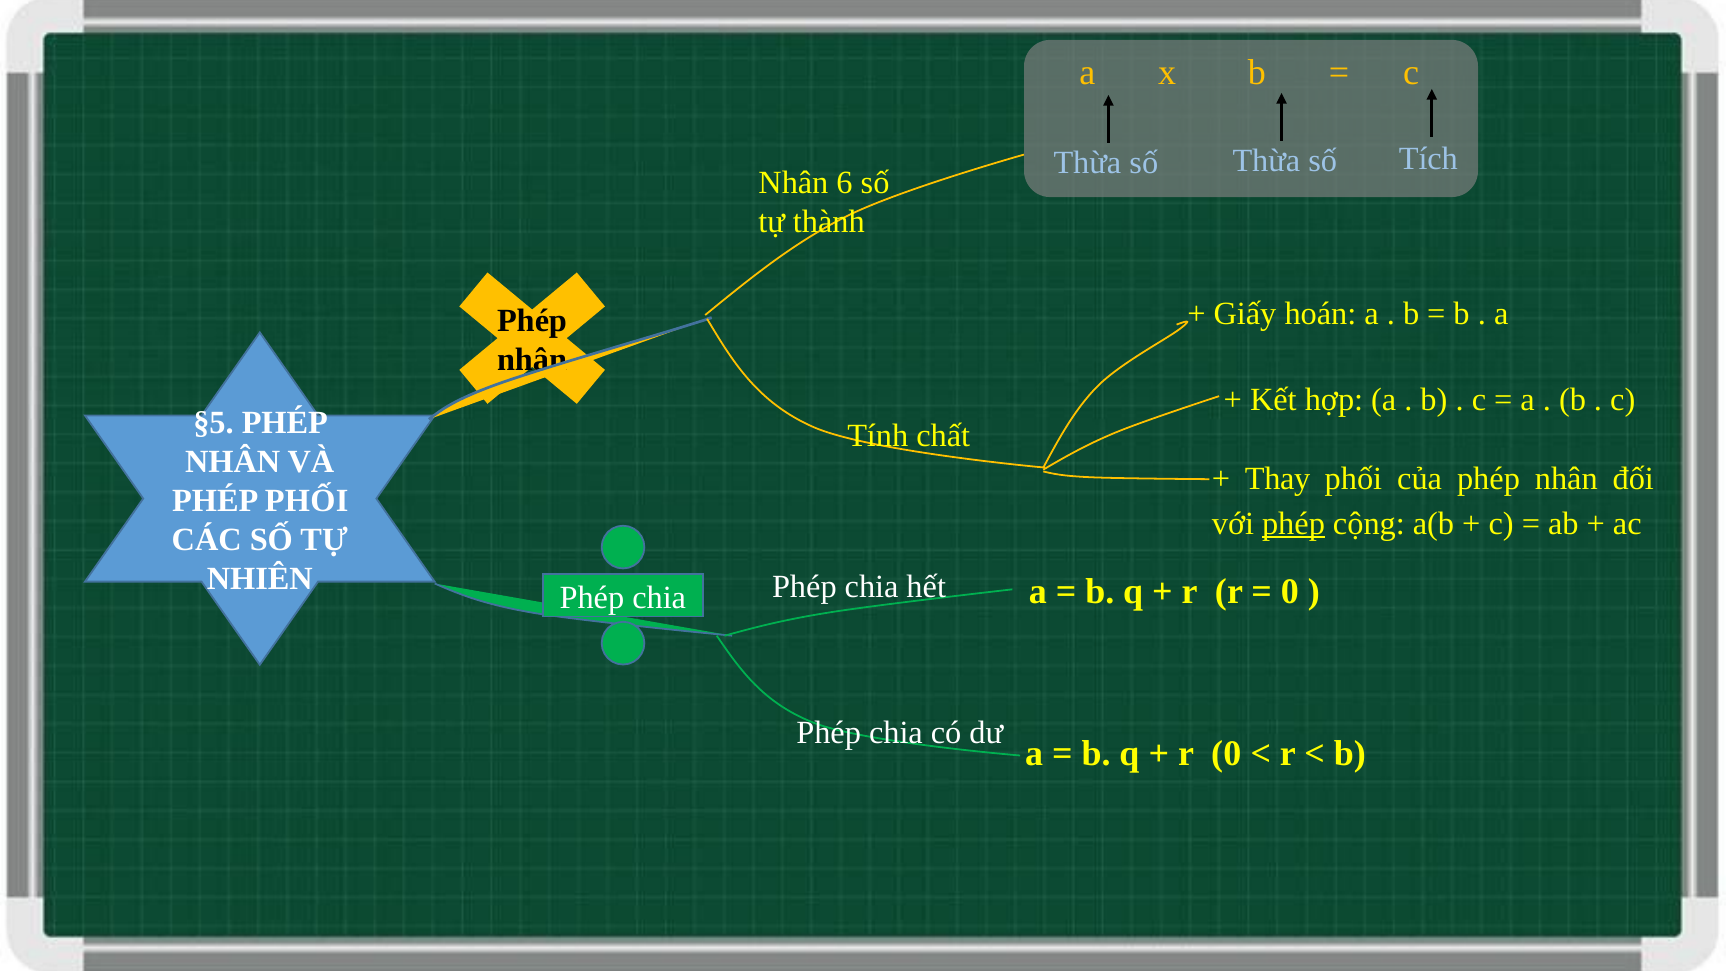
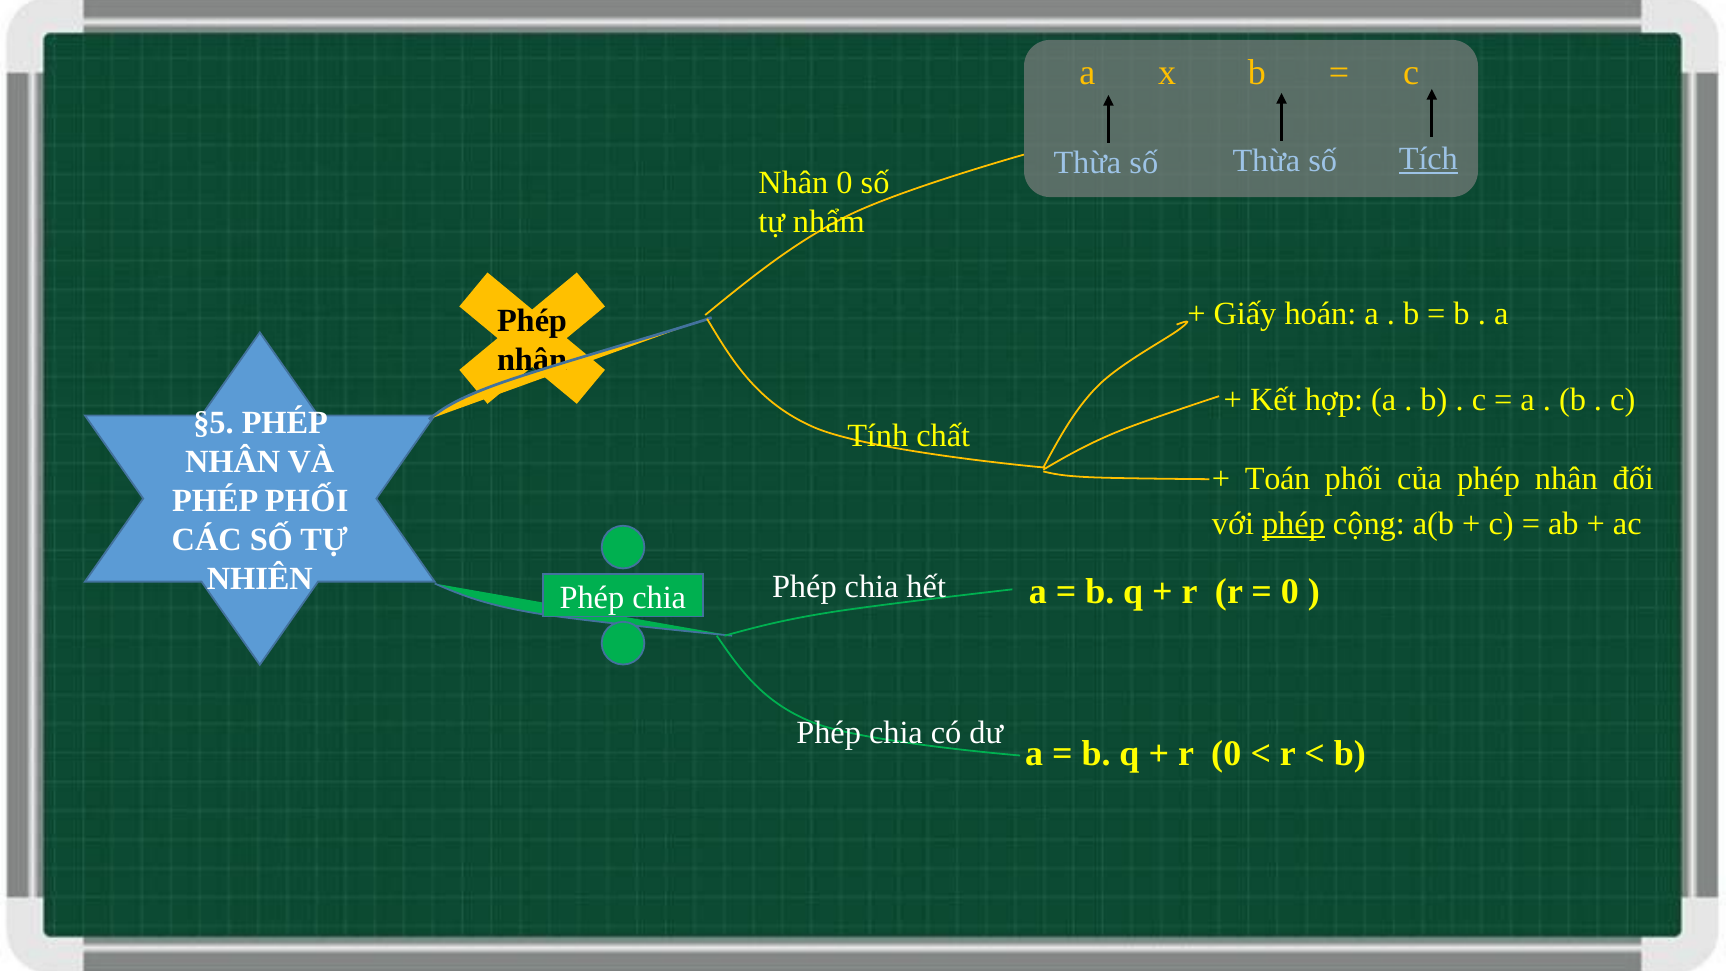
Tích underline: none -> present
Nhân 6: 6 -> 0
thành: thành -> nhẩm
Thay: Thay -> Toán
